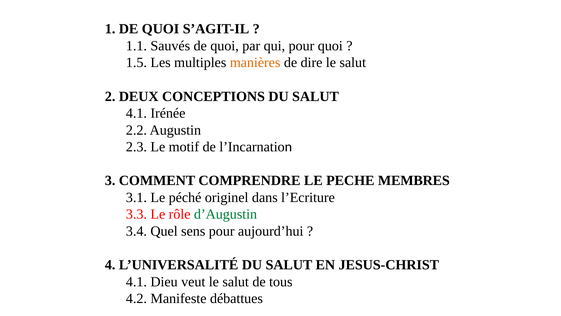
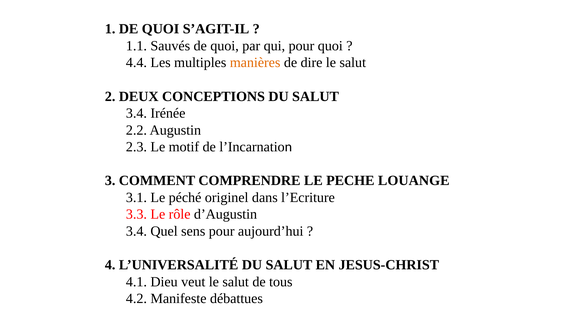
1.5: 1.5 -> 4.4
4.1 at (136, 113): 4.1 -> 3.4
MEMBRES: MEMBRES -> LOUANGE
d’Augustin colour: green -> black
